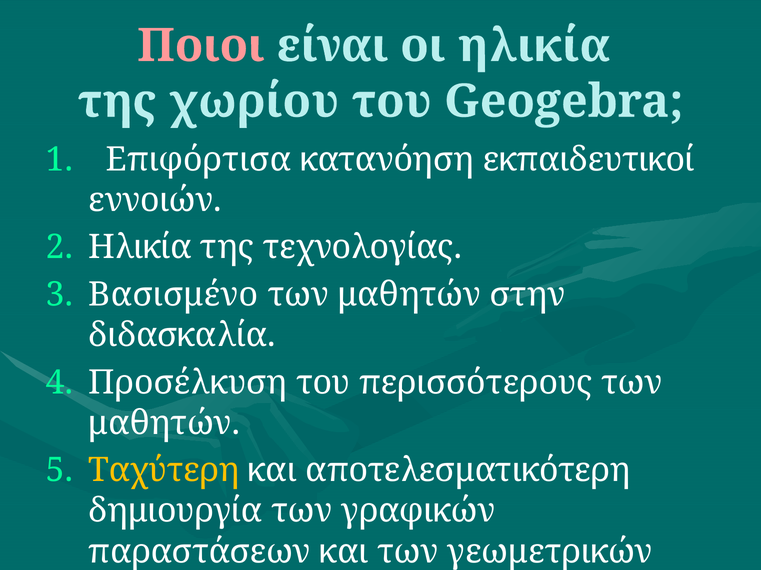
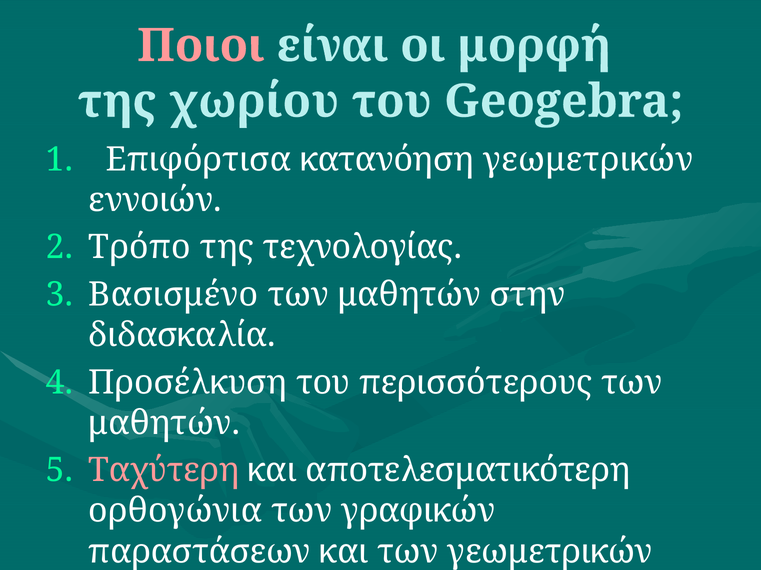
οι ηλικία: ηλικία -> μορφή
κατανόηση εκπαιδευτικοί: εκπαιδευτικοί -> γεωμετρικών
Ηλικία at (140, 248): Ηλικία -> Τρόπο
Ταχύτερη colour: yellow -> pink
δημιουργία: δημιουργία -> ορθογώνια
